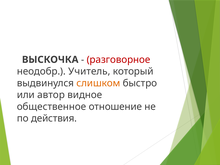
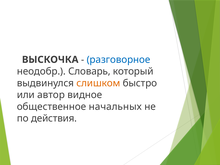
разговорное colour: red -> blue
Учитель: Учитель -> Словарь
отношение: отношение -> начальных
